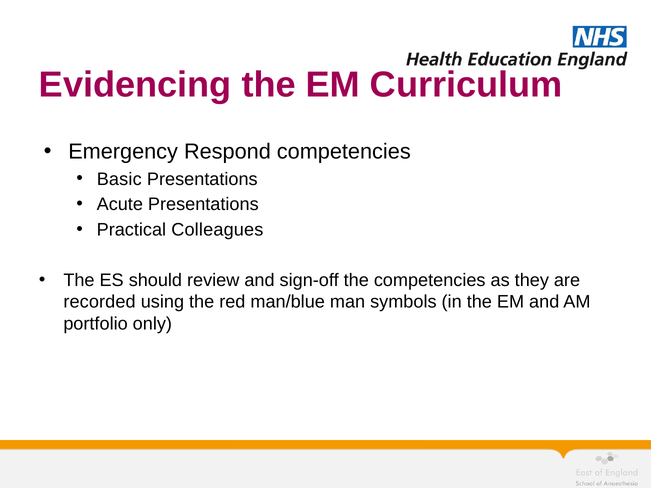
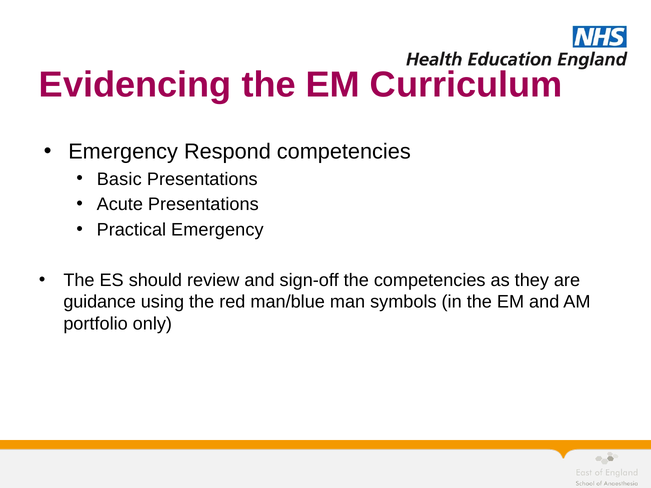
Practical Colleagues: Colleagues -> Emergency
recorded: recorded -> guidance
